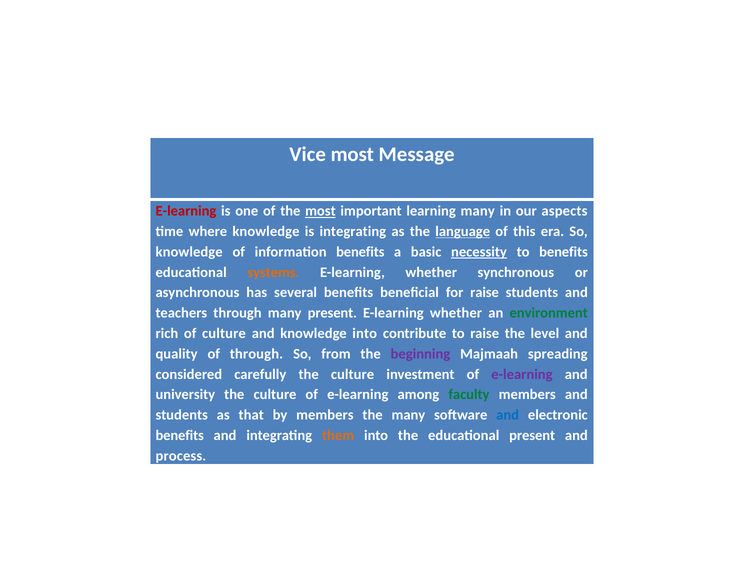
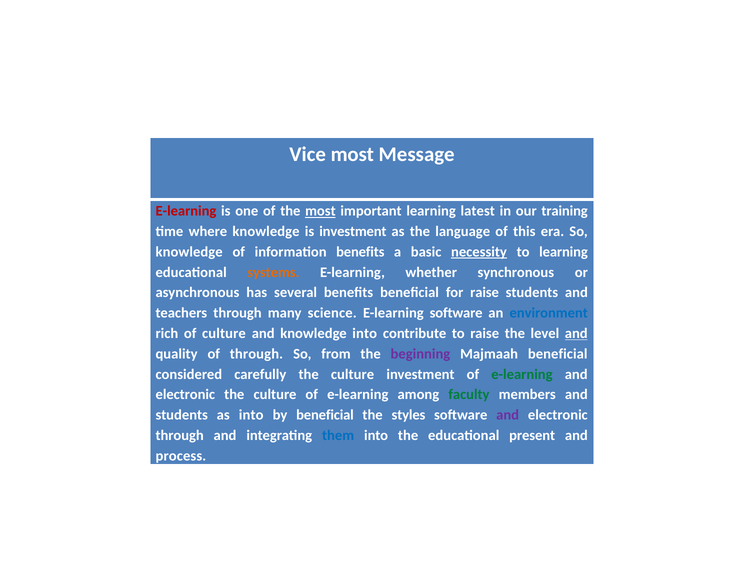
learning many: many -> latest
aspects: aspects -> training
is integrating: integrating -> investment
language underline: present -> none
to benefits: benefits -> learning
many present: present -> science
whether at (456, 313): whether -> software
environment colour: green -> blue
and at (576, 334) underline: none -> present
Majmaah spreading: spreading -> beneficial
e-learning at (522, 375) colour: purple -> green
university at (185, 395): university -> electronic
as that: that -> into
by members: members -> beneficial
the many: many -> styles
and at (508, 415) colour: blue -> purple
benefits at (180, 436): benefits -> through
them colour: orange -> blue
